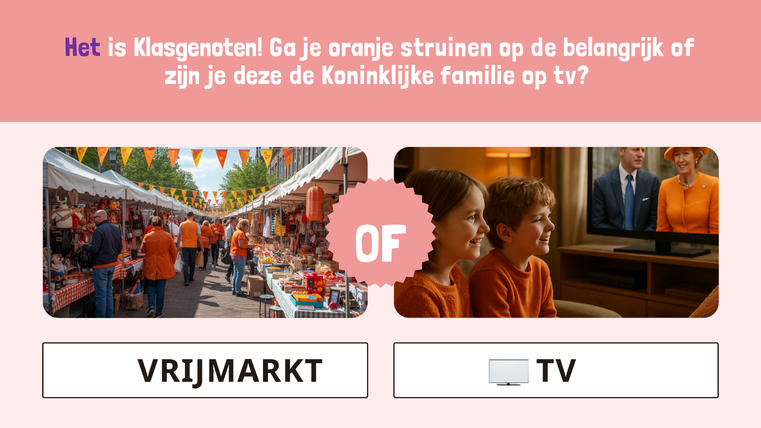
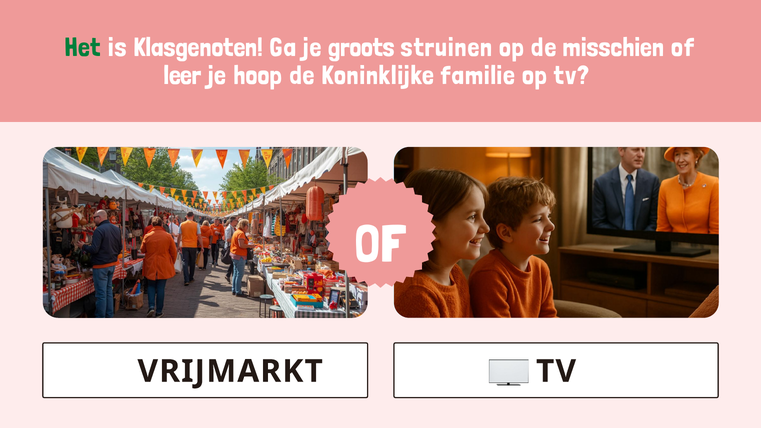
Het colour: purple -> green
oranje: oranje -> groots
belangrijk: belangrijk -> misschien
zijn: zijn -> leer
deze: deze -> hoop
